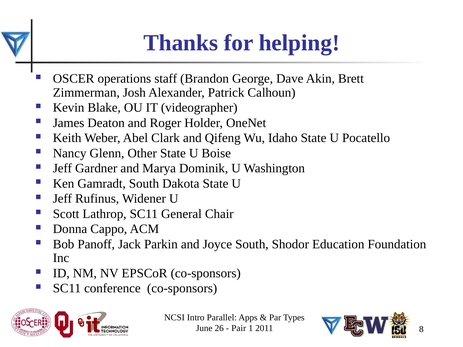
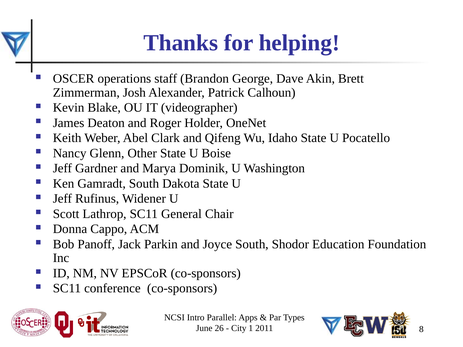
Pair: Pair -> City
